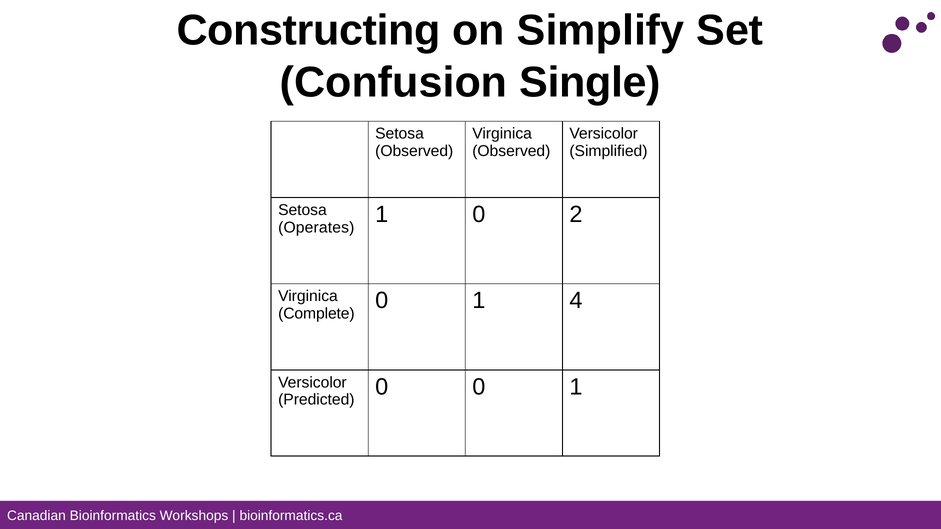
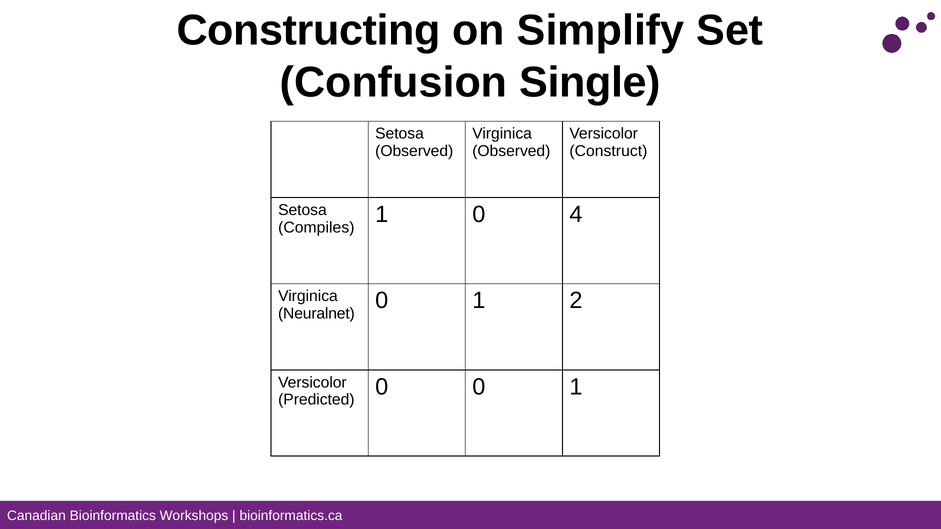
Simplified: Simplified -> Construct
2: 2 -> 4
Operates: Operates -> Compiles
4: 4 -> 2
Complete: Complete -> Neuralnet
